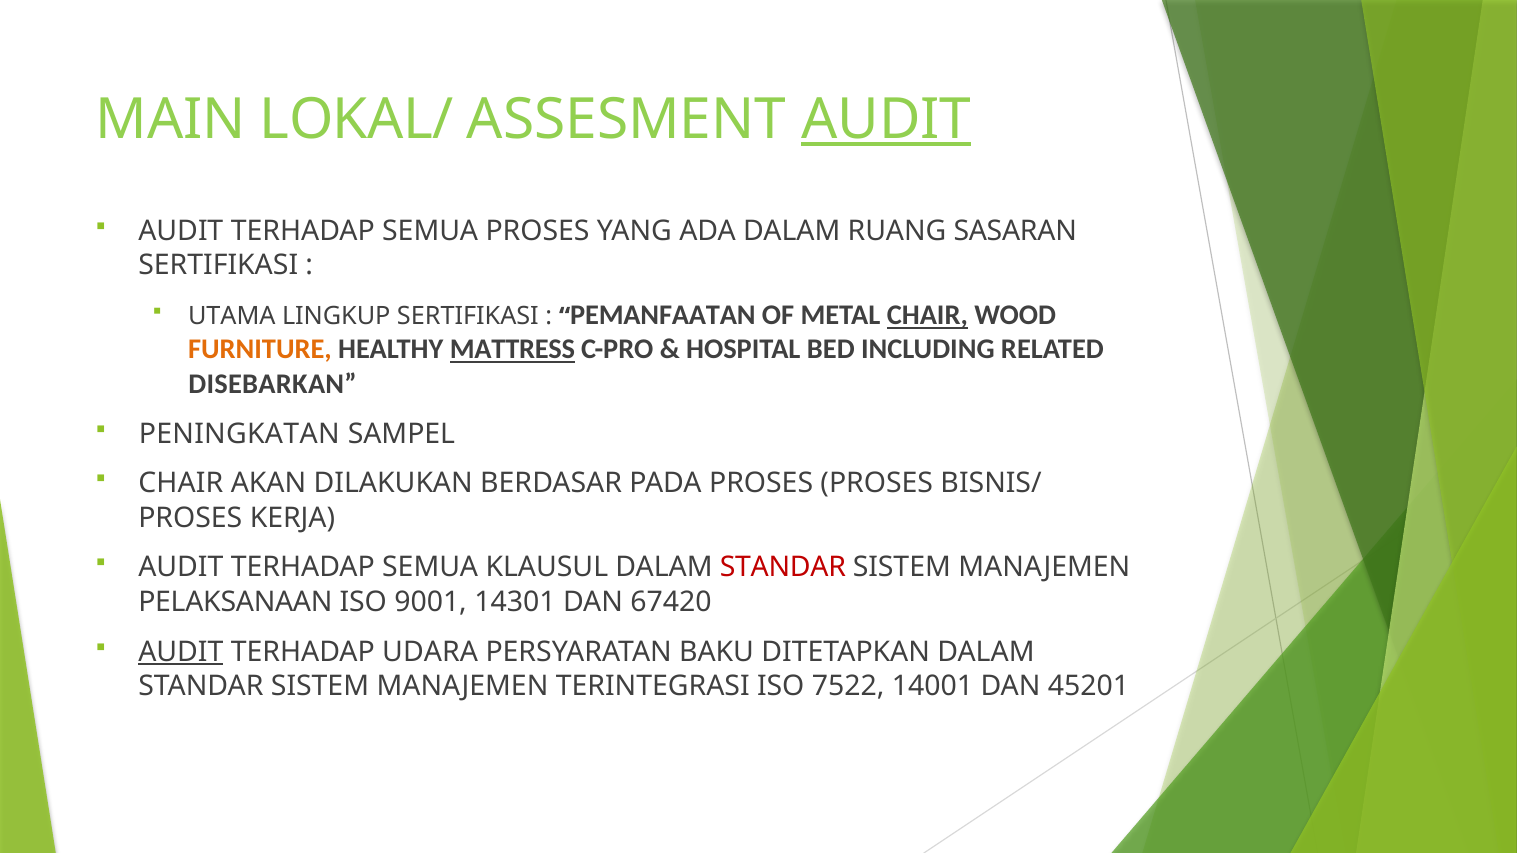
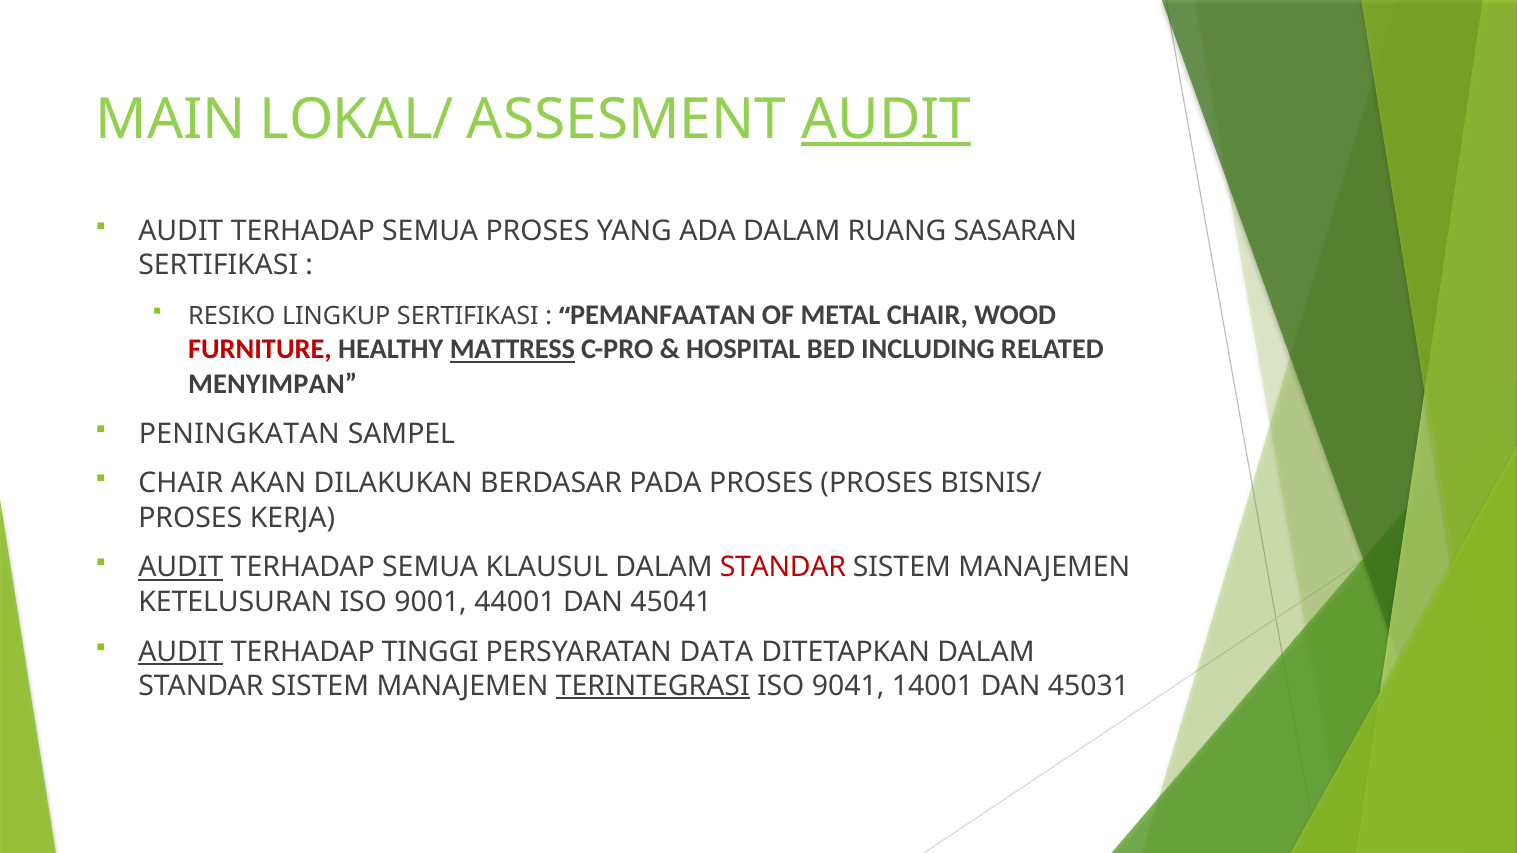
UTAMA: UTAMA -> RESIKO
CHAIR at (927, 316) underline: present -> none
FURNITURE colour: orange -> red
DISEBARKAN: DISEBARKAN -> MENYIMPAN
AUDIT at (181, 568) underline: none -> present
PELAKSANAAN: PELAKSANAAN -> KETELUSURAN
14301: 14301 -> 44001
67420: 67420 -> 45041
UDARA: UDARA -> TINGGI
BAKU: BAKU -> DATA
TERINTEGRASI underline: none -> present
7522: 7522 -> 9041
45201: 45201 -> 45031
